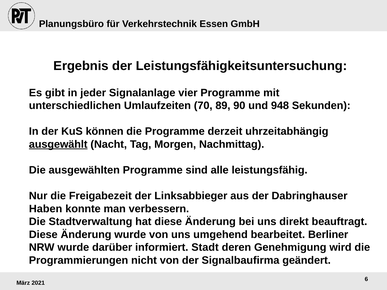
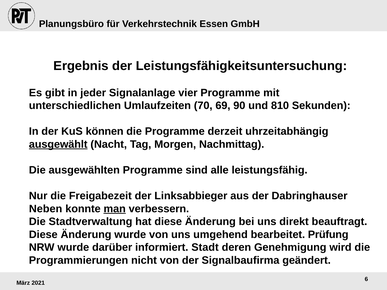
89: 89 -> 69
948: 948 -> 810
Haben: Haben -> Neben
man underline: none -> present
Berliner: Berliner -> Prüfung
